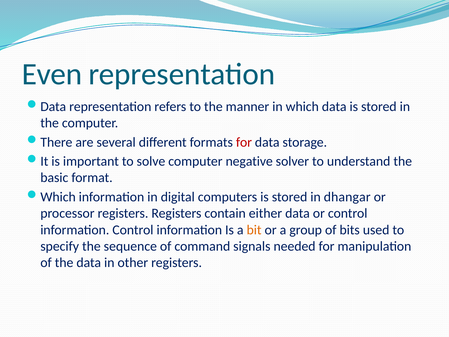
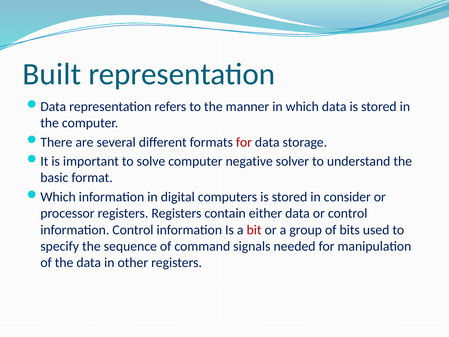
Even: Even -> Built
dhangar: dhangar -> consider
bit colour: orange -> red
